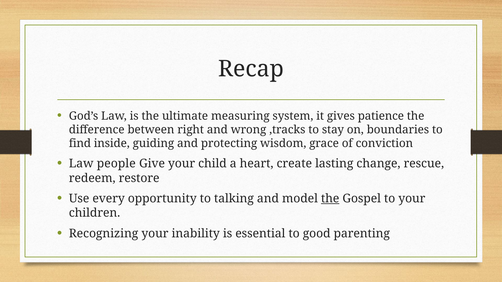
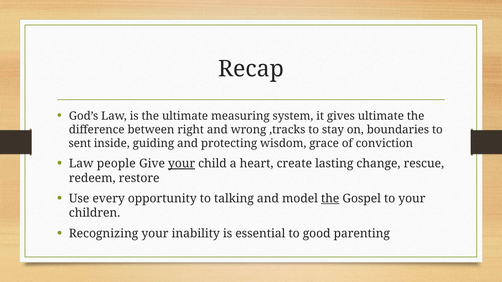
gives patience: patience -> ultimate
find: find -> sent
your at (182, 164) underline: none -> present
